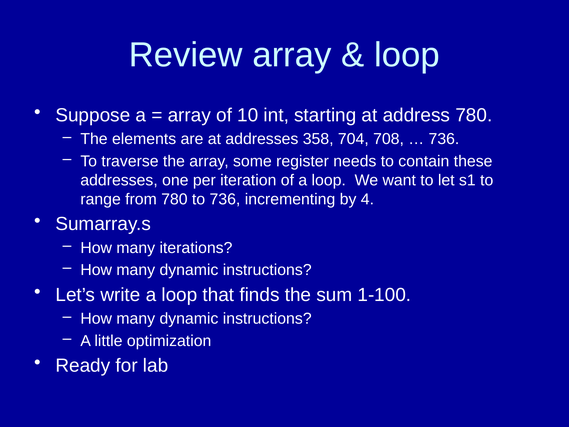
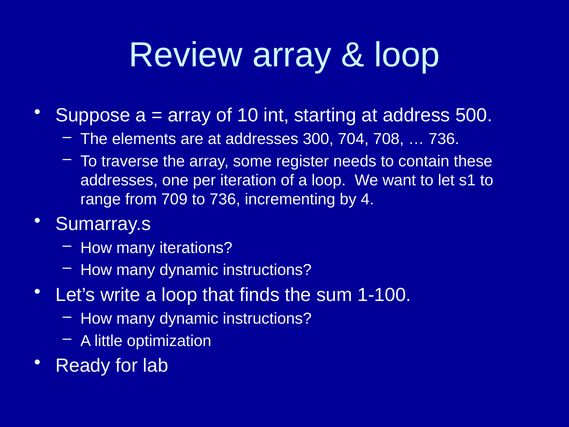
address 780: 780 -> 500
358: 358 -> 300
from 780: 780 -> 709
